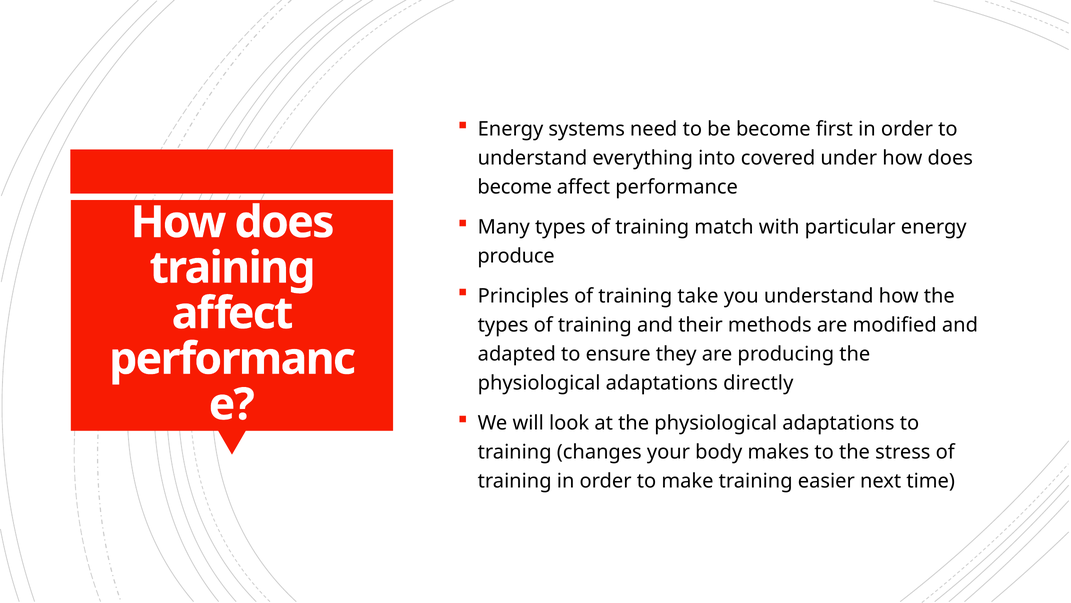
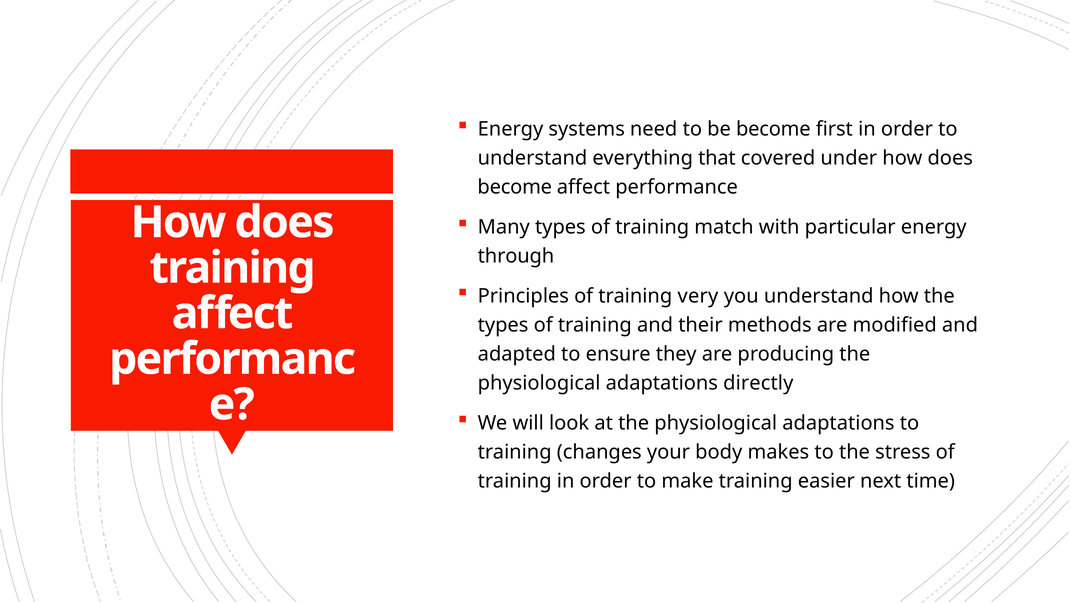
into: into -> that
produce: produce -> through
take: take -> very
